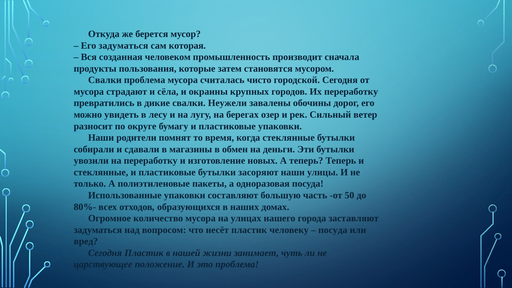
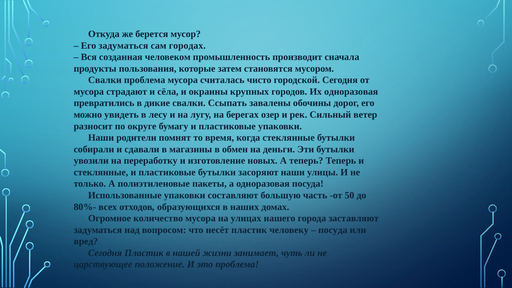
которая: которая -> городах
Их переработку: переработку -> одноразовая
Неужели: Неужели -> Ссыпать
